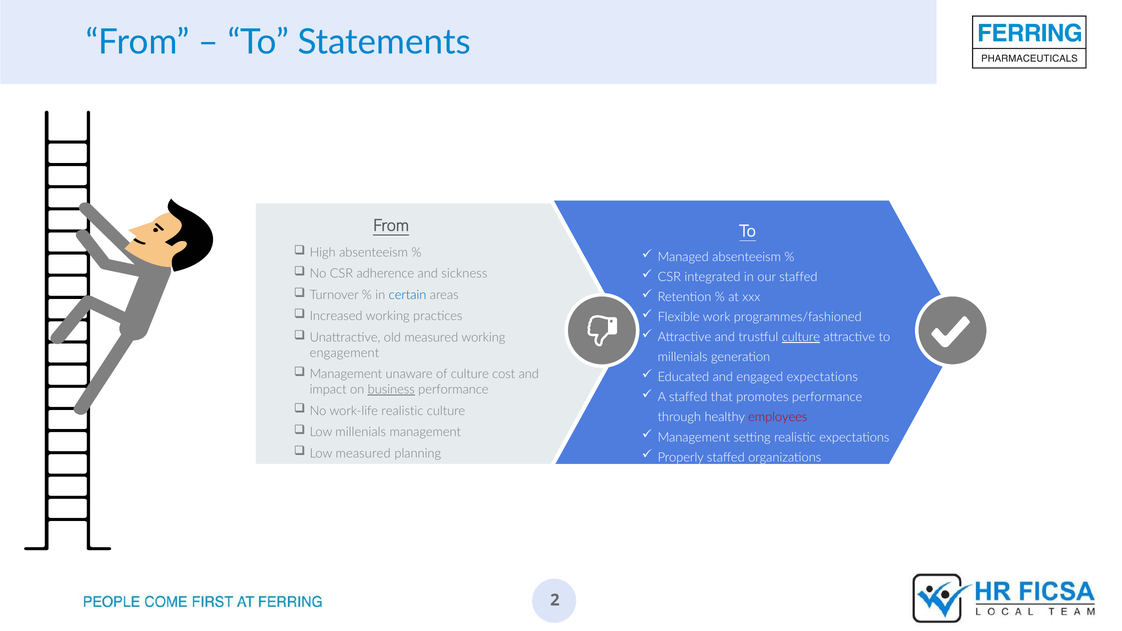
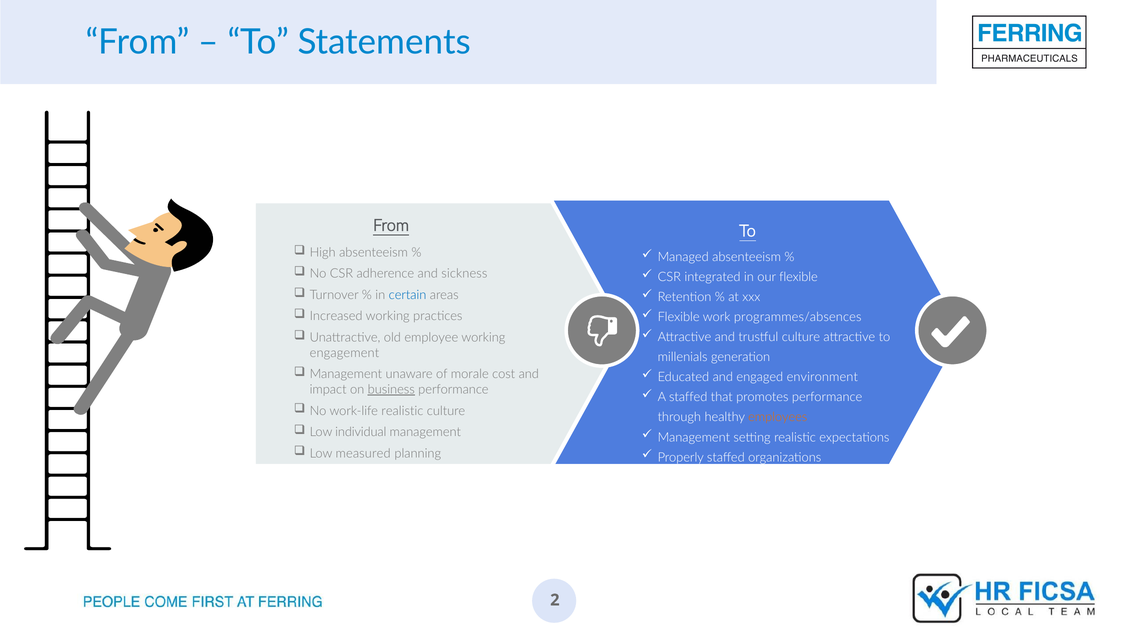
our staffed: staffed -> flexible
programmes/fashioned: programmes/fashioned -> programmes/absences
culture at (801, 337) underline: present -> none
old measured: measured -> employee
of culture: culture -> morale
engaged expectations: expectations -> environment
employees colour: red -> orange
Low millenials: millenials -> individual
